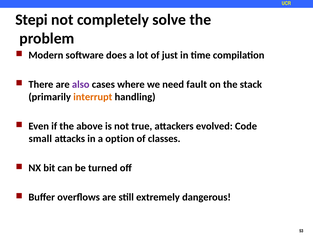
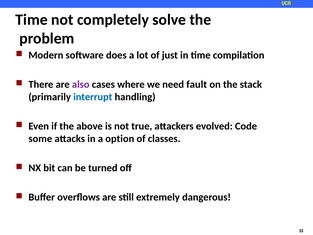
Stepi at (32, 20): Stepi -> Time
interrupt colour: orange -> blue
small: small -> some
